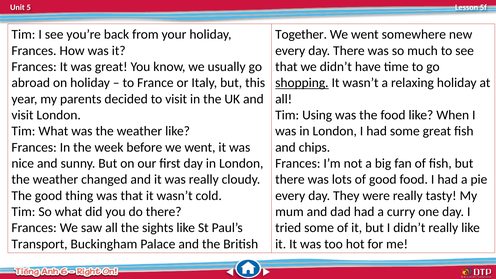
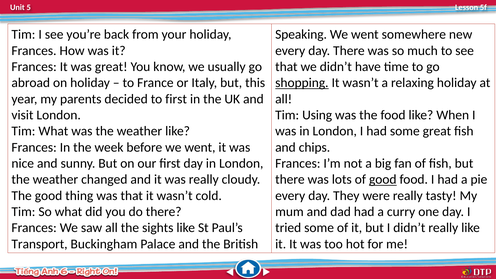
Together: Together -> Speaking
to visit: visit -> first
good at (383, 179) underline: none -> present
